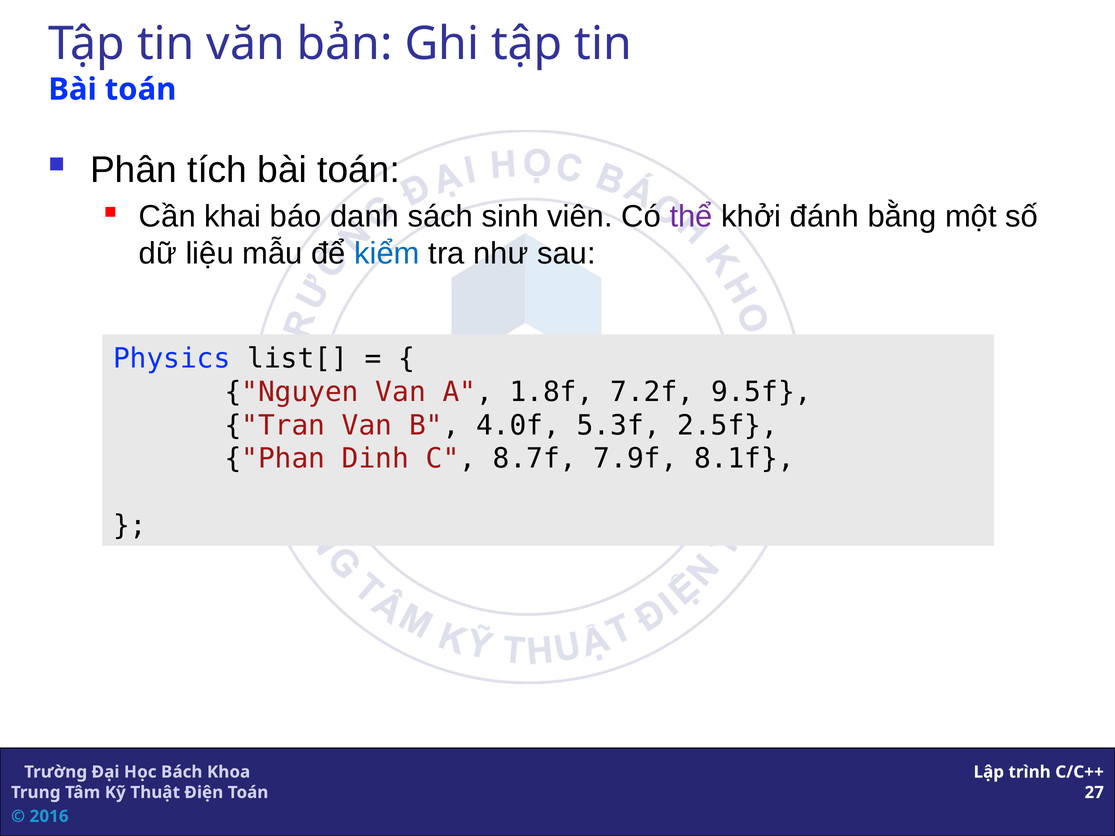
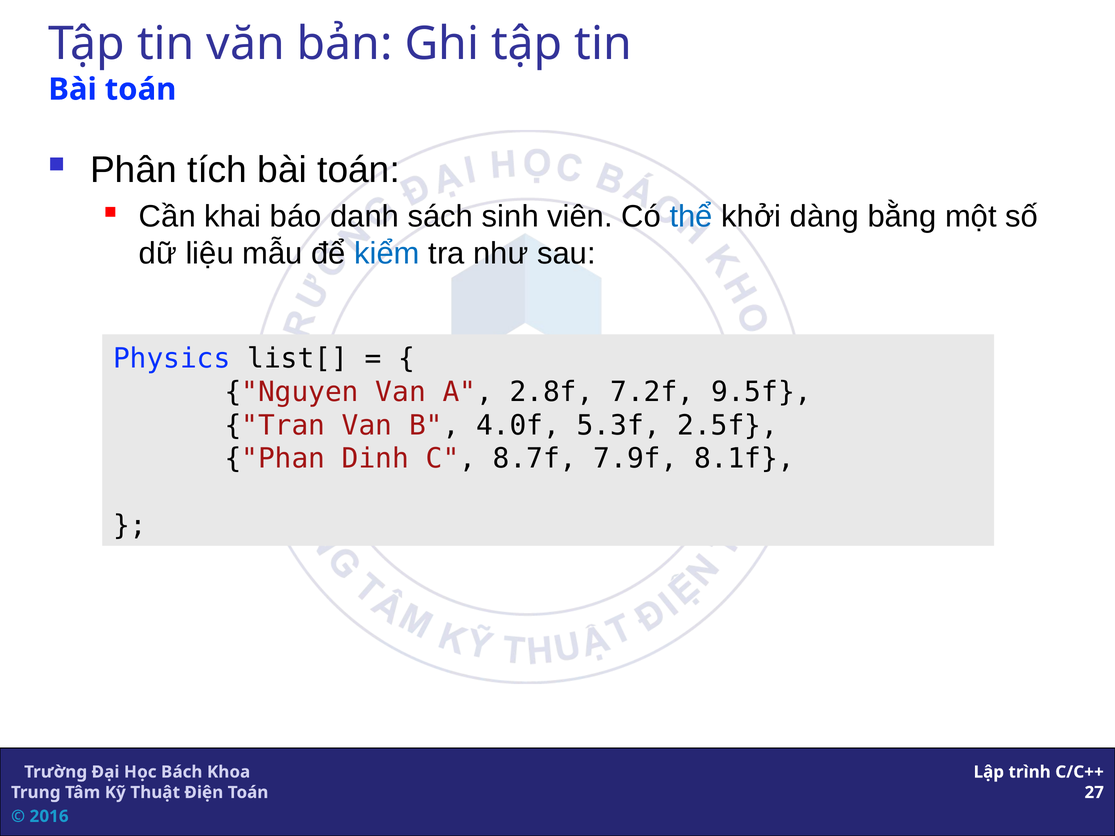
thể colour: purple -> blue
đánh: đánh -> dàng
1.8f: 1.8f -> 2.8f
